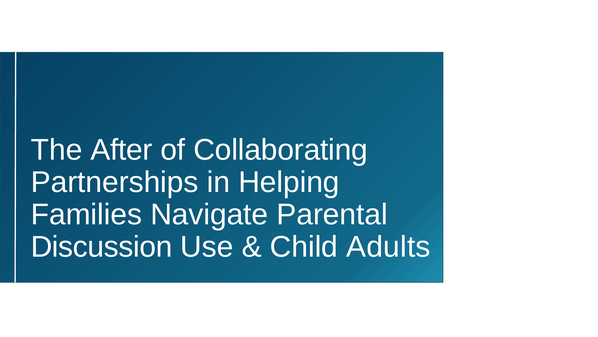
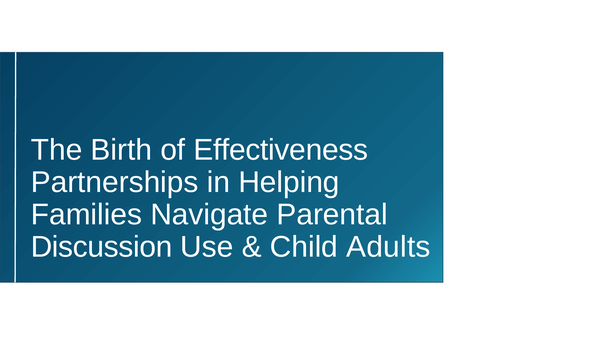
After: After -> Birth
Collaborating: Collaborating -> Effectiveness
